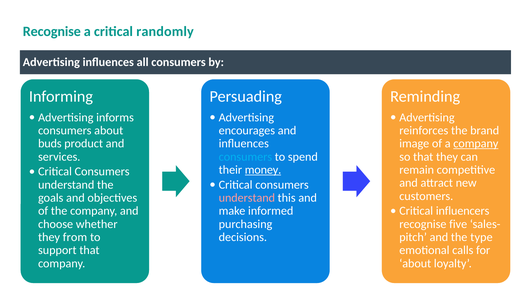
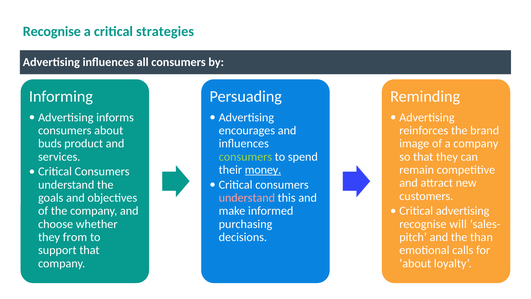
randomly: randomly -> strategies
company at (476, 144) underline: present -> none
consumers at (245, 157) colour: light blue -> light green
Critical influencers: influencers -> advertising
five: five -> will
type: type -> than
